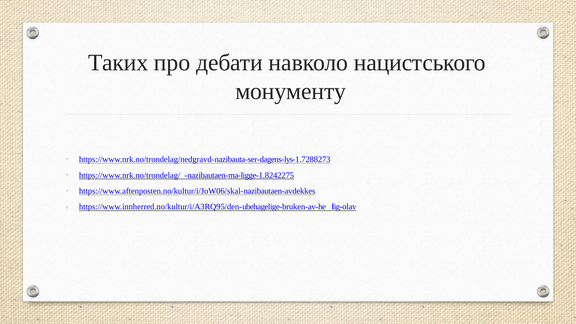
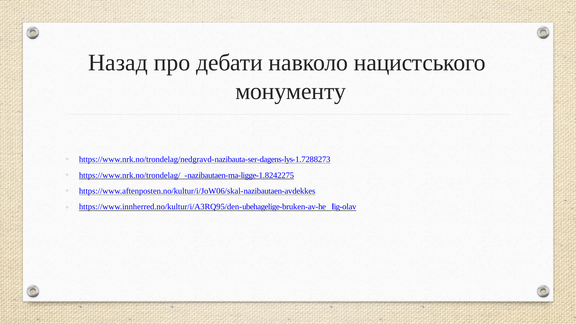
Таких: Таких -> Назад
